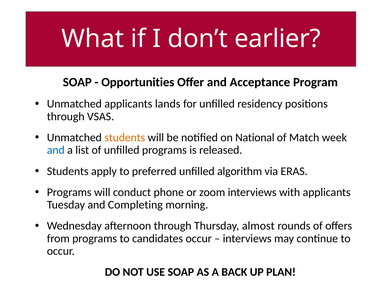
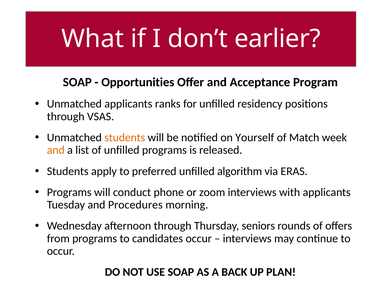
lands: lands -> ranks
National: National -> Yourself
and at (56, 150) colour: blue -> orange
Completing: Completing -> Procedures
almost: almost -> seniors
